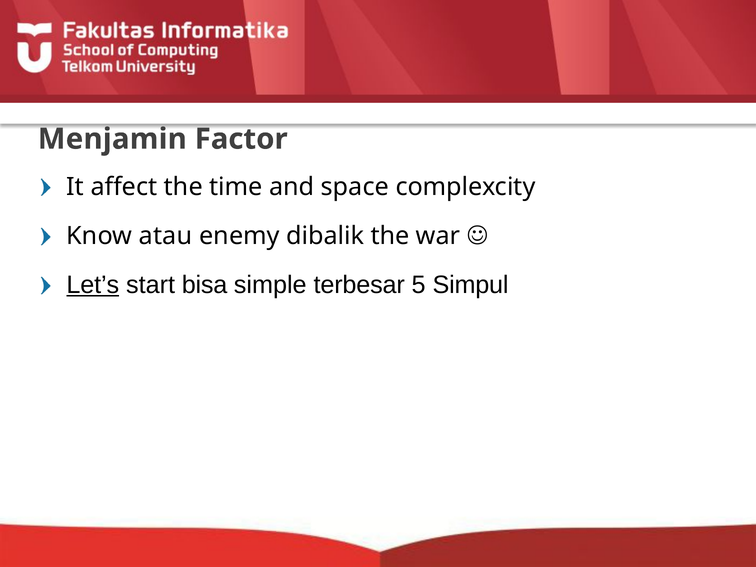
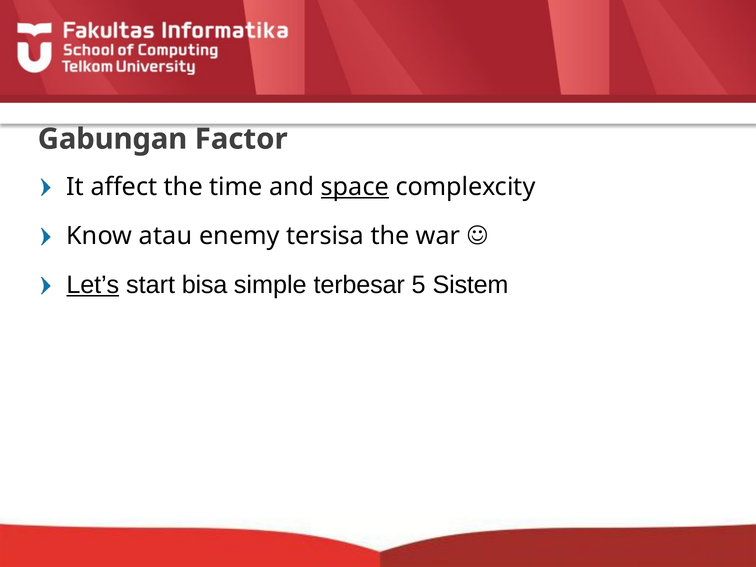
Menjamin: Menjamin -> Gabungan
space underline: none -> present
dibalik: dibalik -> tersisa
Simpul: Simpul -> Sistem
